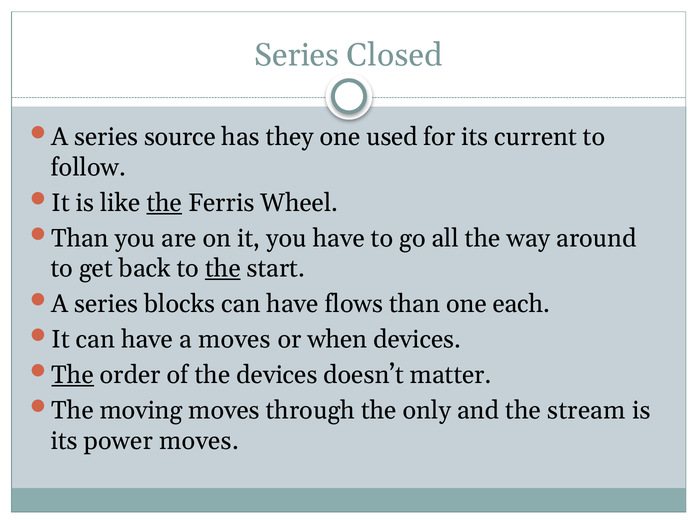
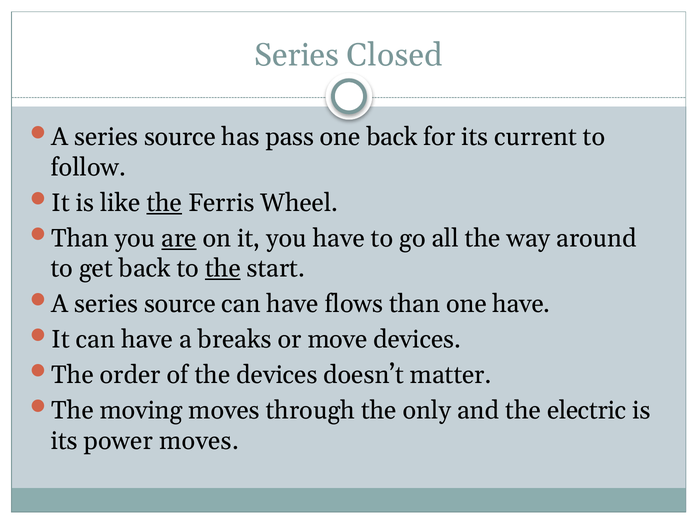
they: they -> pass
one used: used -> back
are underline: none -> present
blocks at (180, 304): blocks -> source
one each: each -> have
a moves: moves -> breaks
when: when -> move
The at (73, 375) underline: present -> none
stream: stream -> electric
